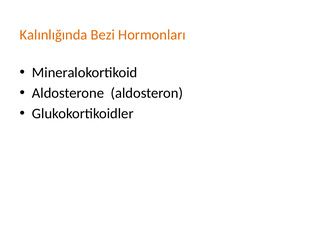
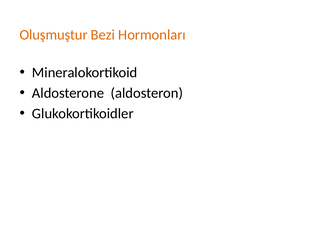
Kalınlığında: Kalınlığında -> Oluşmuştur
